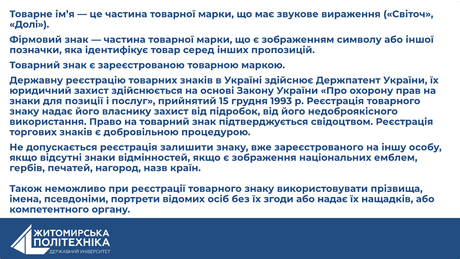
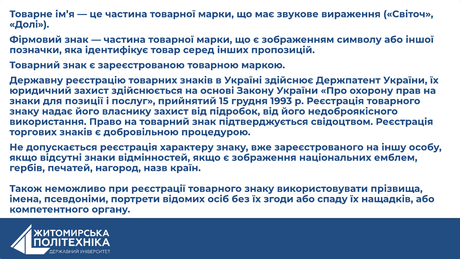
залишити: залишити -> характеру
або надає: надає -> спаду
